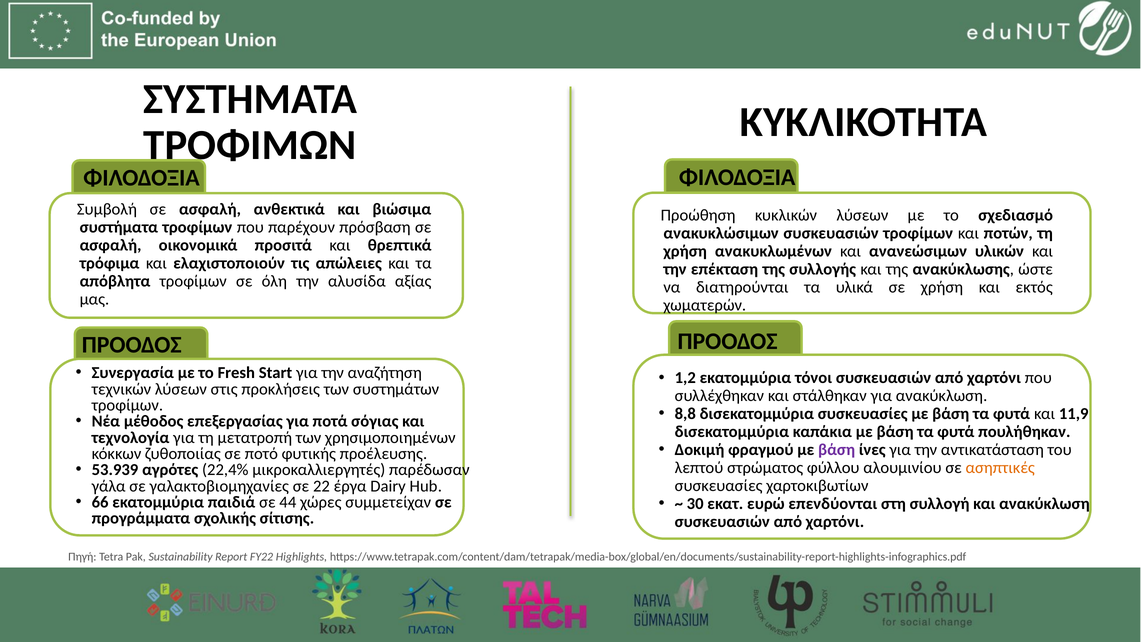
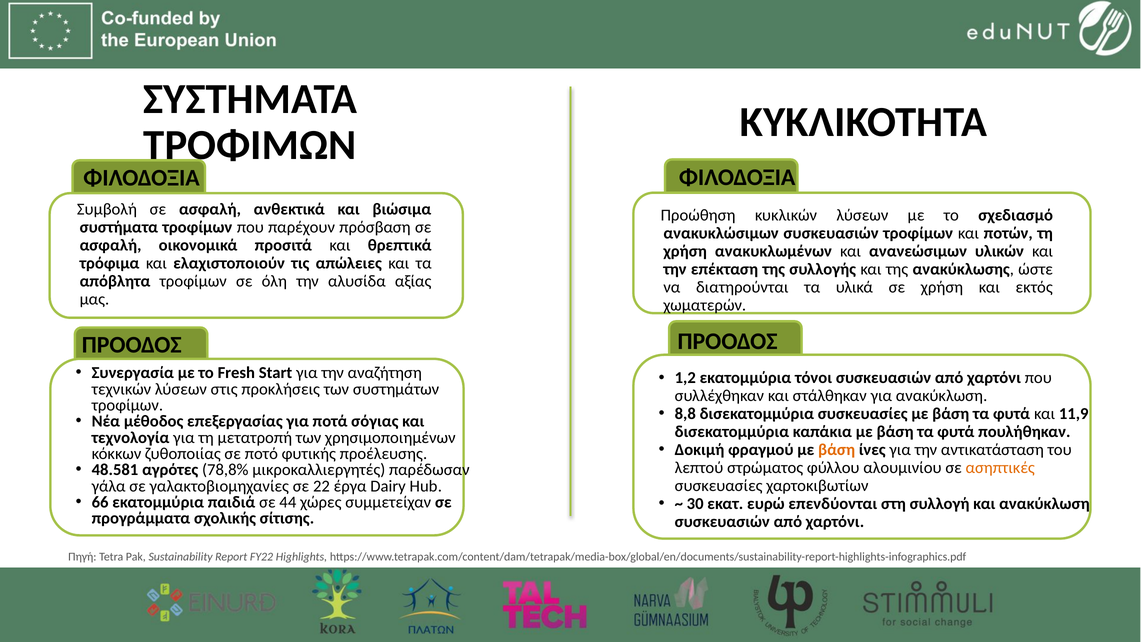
βάση at (837, 449) colour: purple -> orange
53.939: 53.939 -> 48.581
22,4%: 22,4% -> 78,8%
